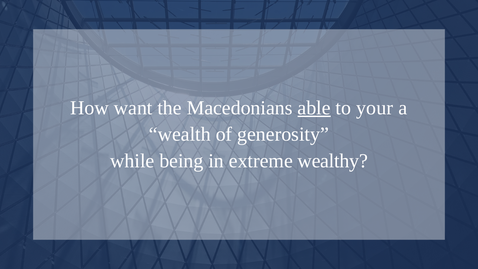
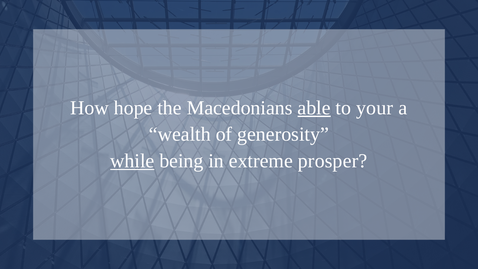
want: want -> hope
while underline: none -> present
wealthy: wealthy -> prosper
